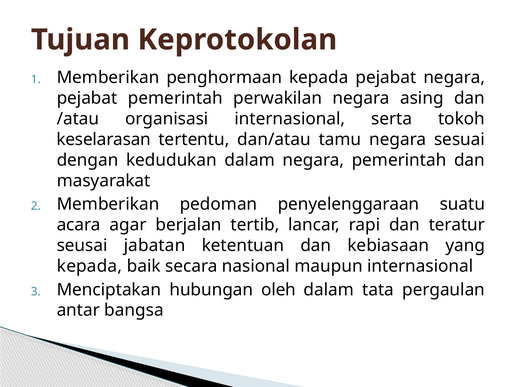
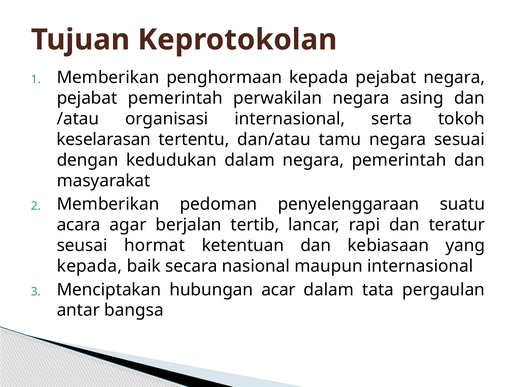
jabatan: jabatan -> hormat
oleh: oleh -> acar
